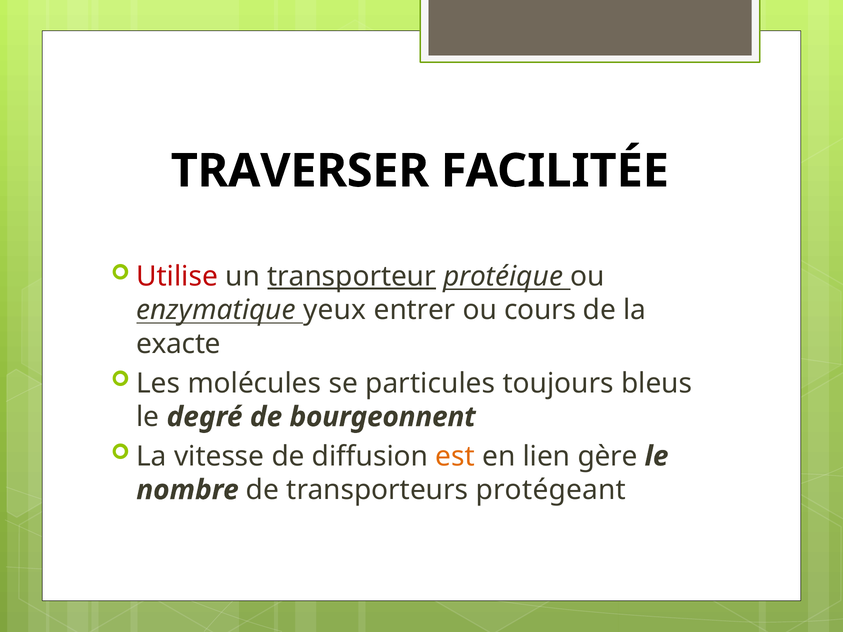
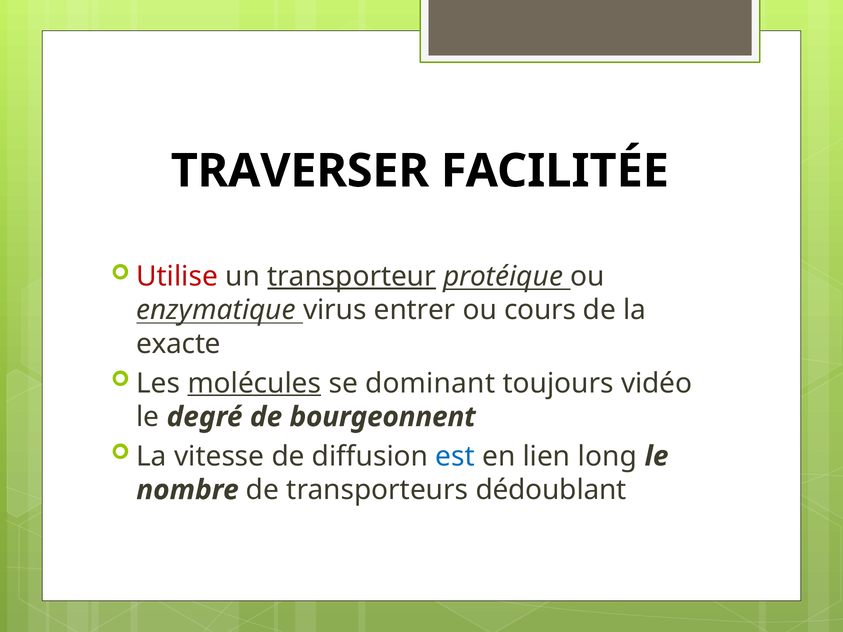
yeux: yeux -> virus
molécules underline: none -> present
particules: particules -> dominant
bleus: bleus -> vidéo
est colour: orange -> blue
gère: gère -> long
protégeant: protégeant -> dédoublant
